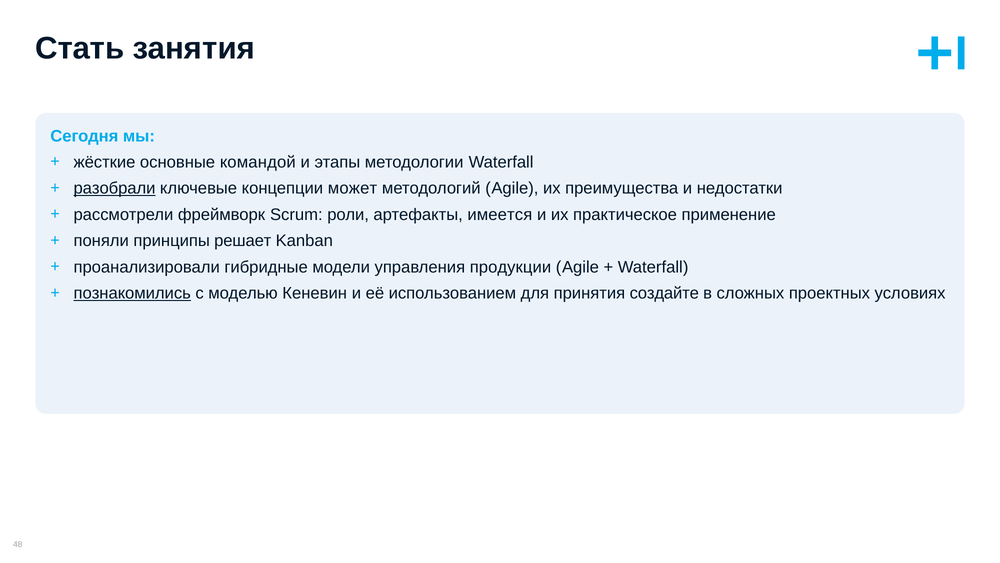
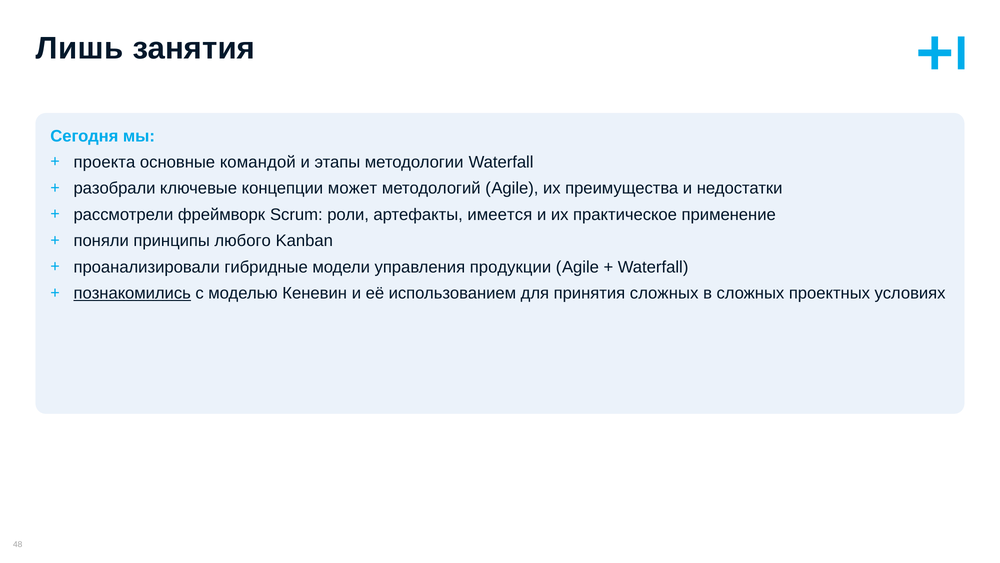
Стать: Стать -> Лишь
жёсткие: жёсткие -> проекта
разобрали underline: present -> none
решает: решает -> любого
принятия создайте: создайте -> сложных
